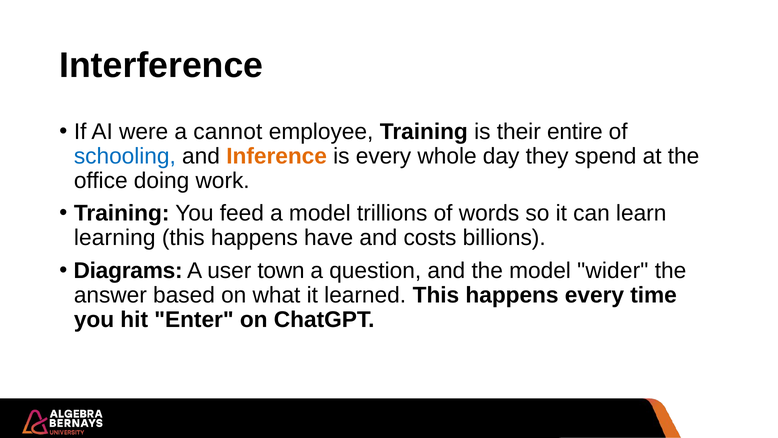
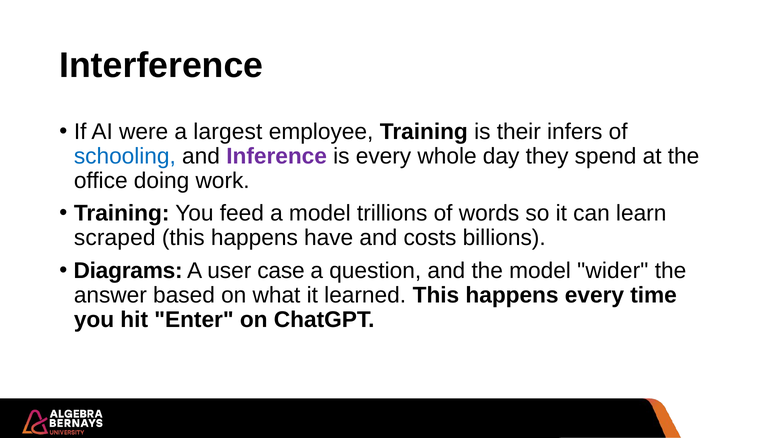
cannot: cannot -> largest
entire: entire -> infers
Inference colour: orange -> purple
learning: learning -> scraped
town: town -> case
